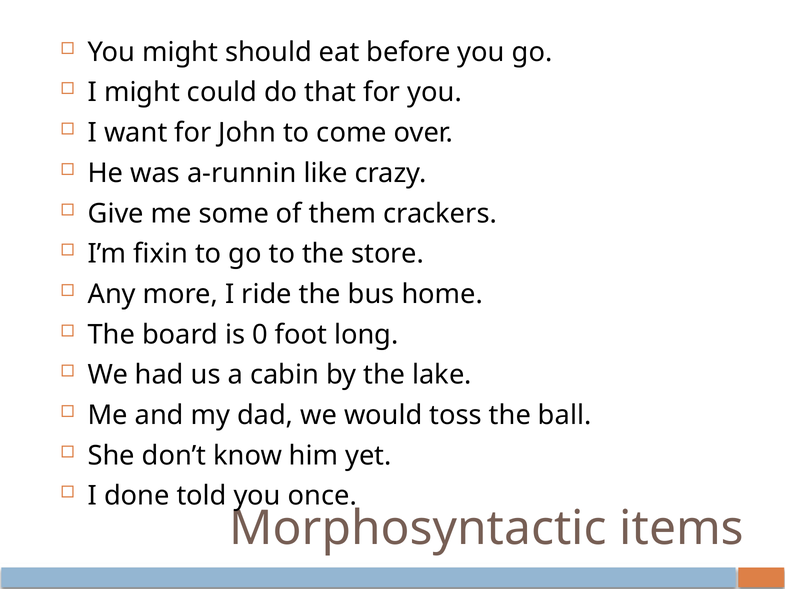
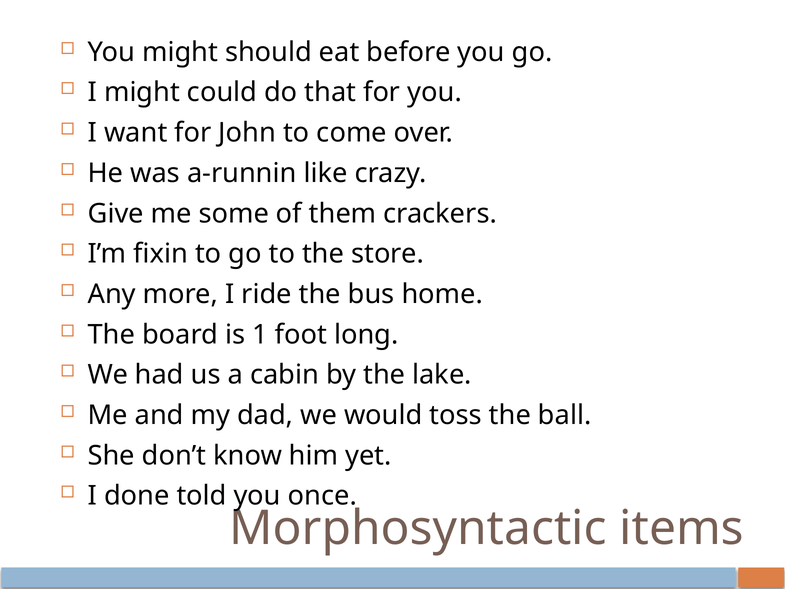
0: 0 -> 1
